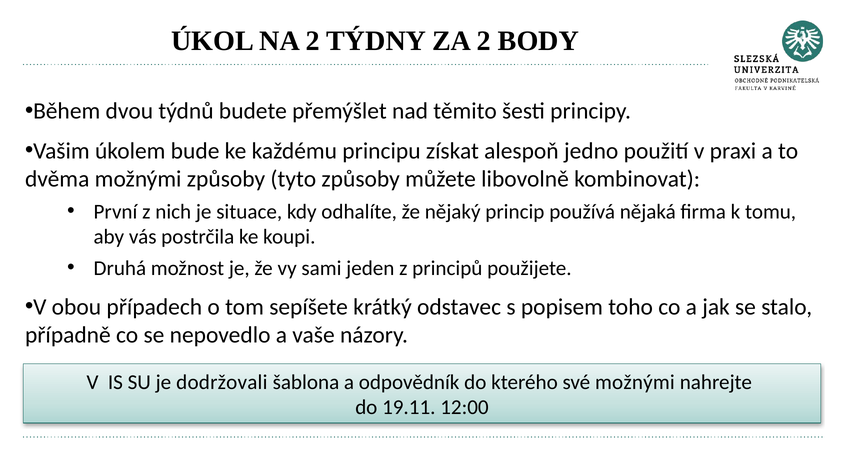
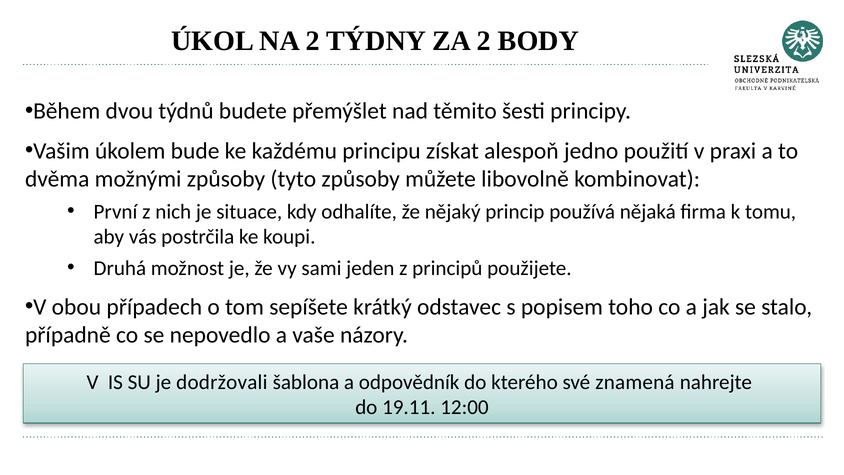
své možnými: možnými -> znamená
